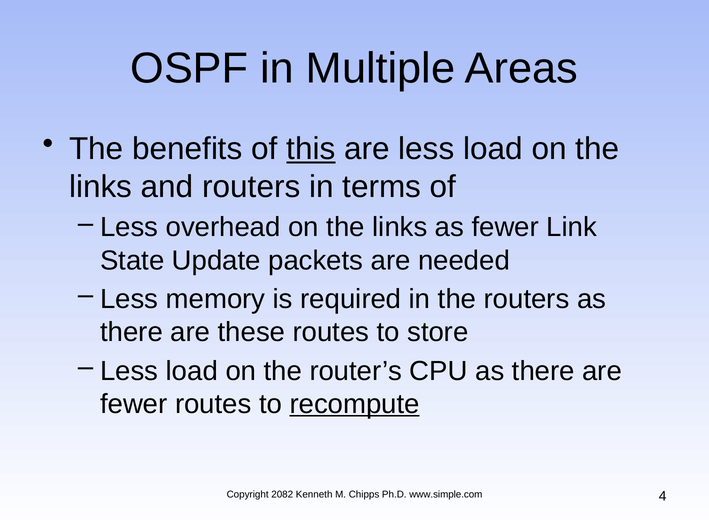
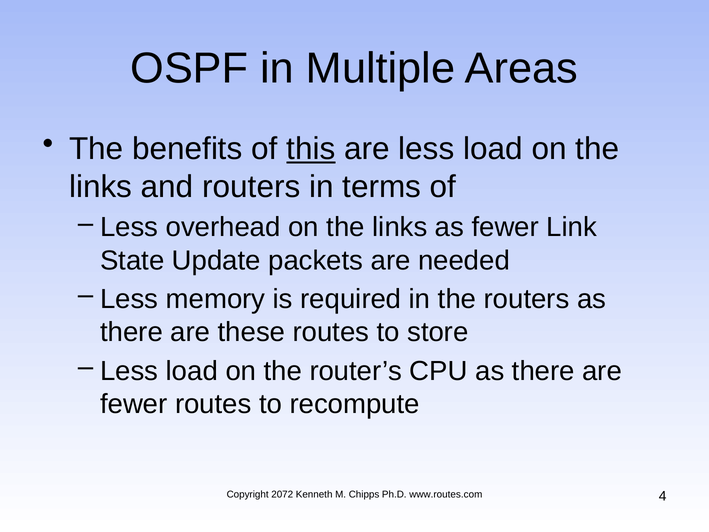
recompute underline: present -> none
2082: 2082 -> 2072
www.simple.com: www.simple.com -> www.routes.com
